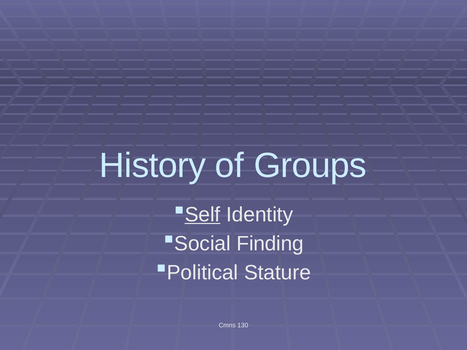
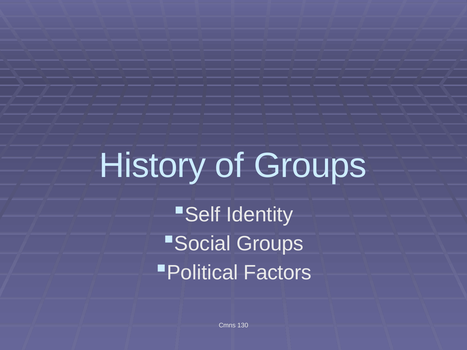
Self underline: present -> none
Social Finding: Finding -> Groups
Stature: Stature -> Factors
